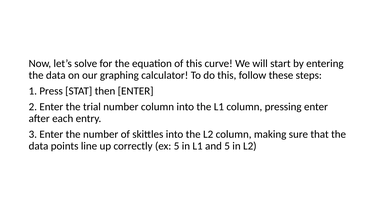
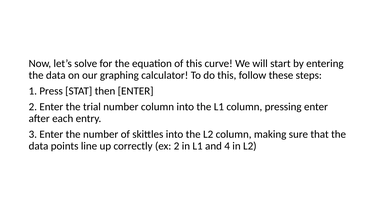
ex 5: 5 -> 2
and 5: 5 -> 4
